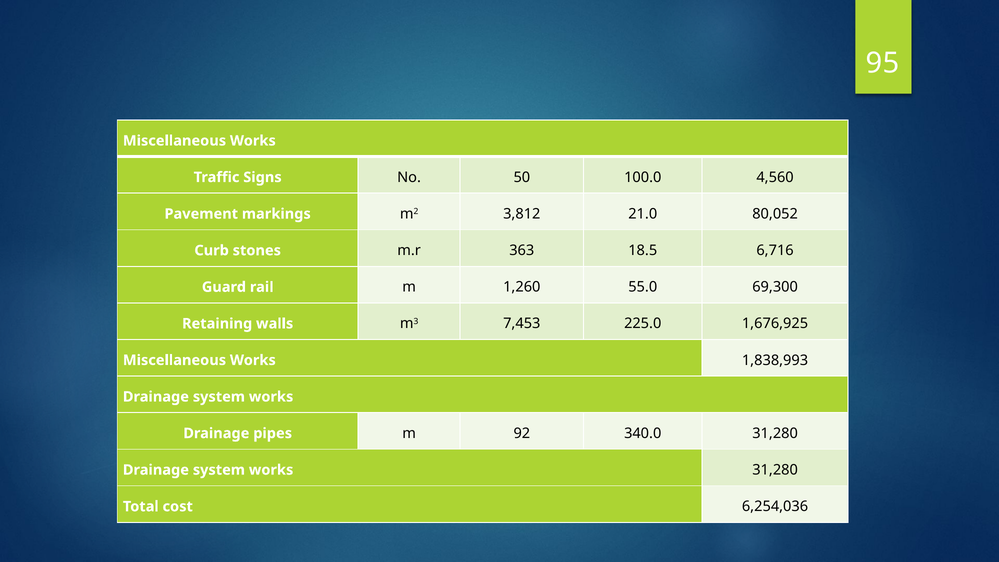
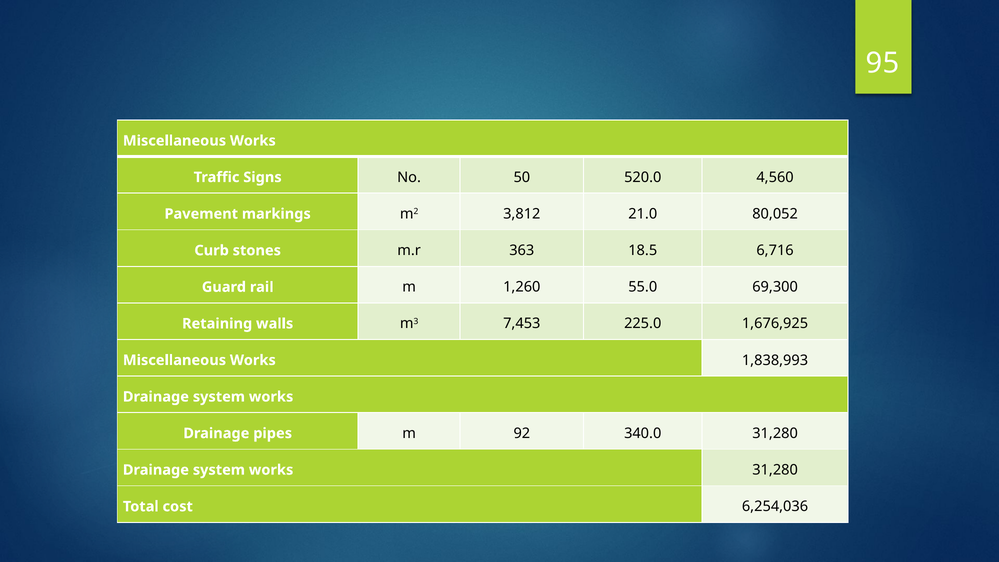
100.0: 100.0 -> 520.0
